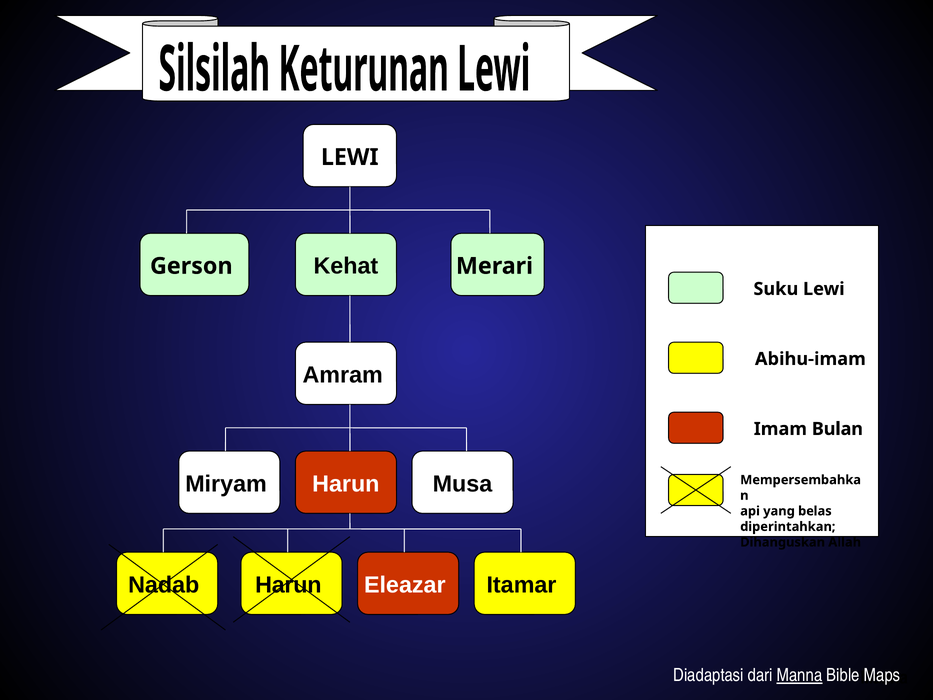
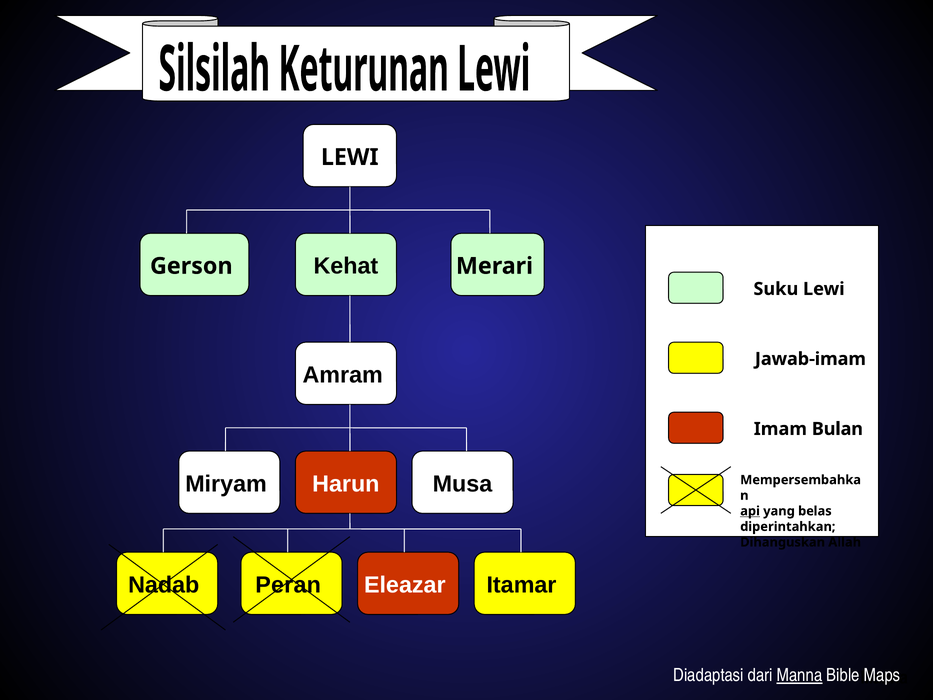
Abihu-imam: Abihu-imam -> Jawab-imam
api underline: none -> present
Nadab Harun: Harun -> Peran
